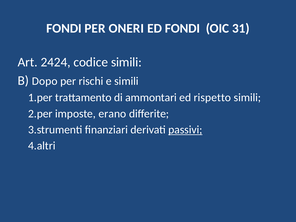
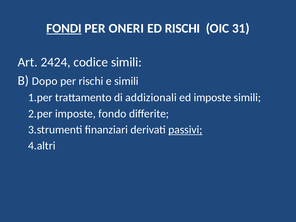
FONDI at (64, 28) underline: none -> present
ED FONDI: FONDI -> RISCHI
ammontari: ammontari -> addizionali
ed rispetto: rispetto -> imposte
erano: erano -> fondo
